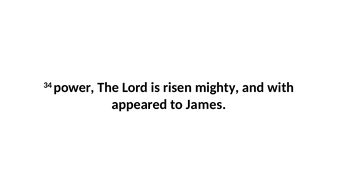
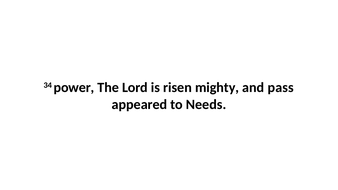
with: with -> pass
James: James -> Needs
